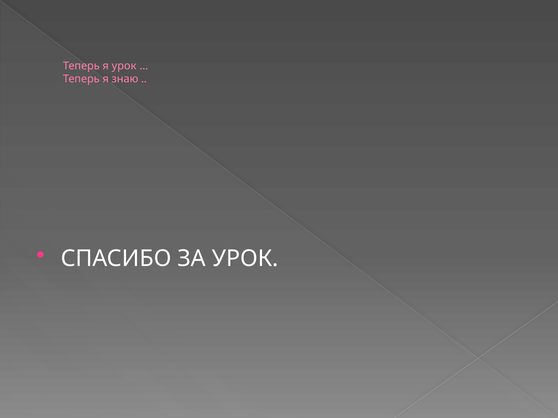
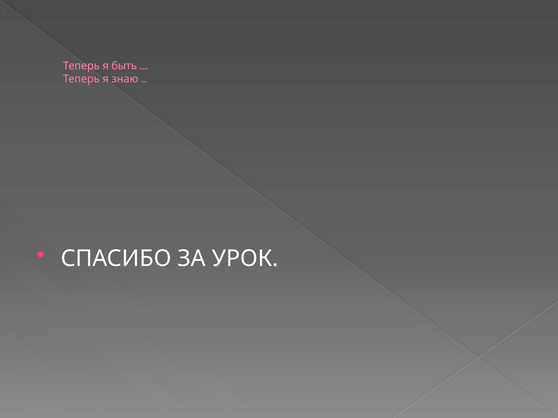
я урок: урок -> быть
